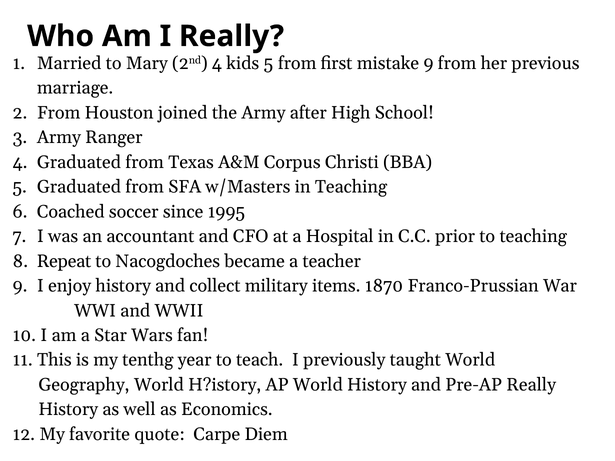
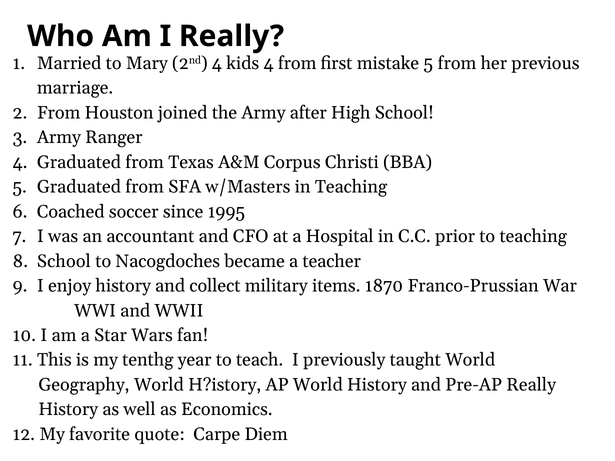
kids 5: 5 -> 4
mistake 9: 9 -> 5
Repeat at (64, 261): Repeat -> School
